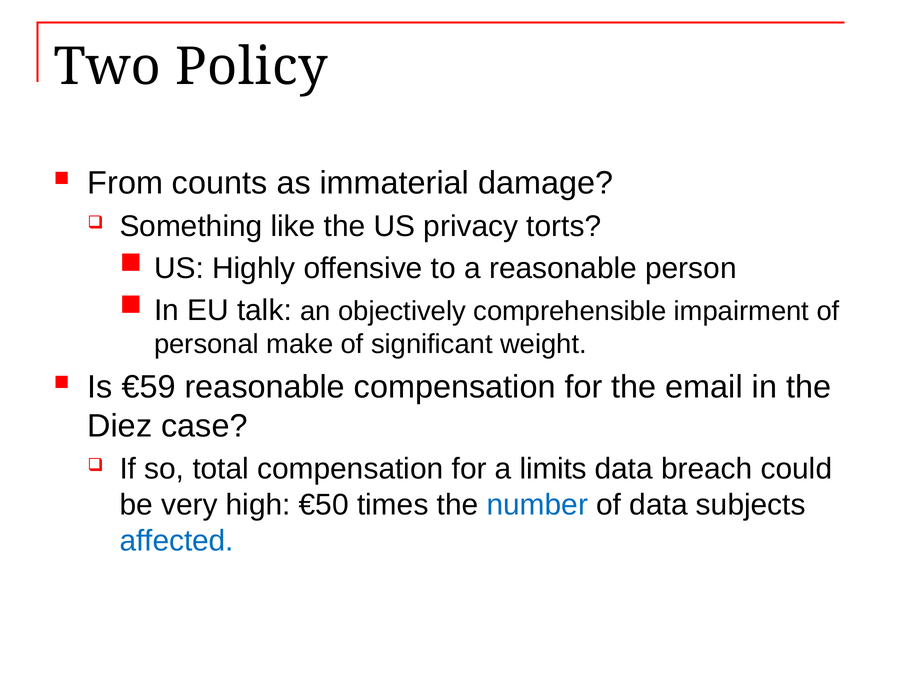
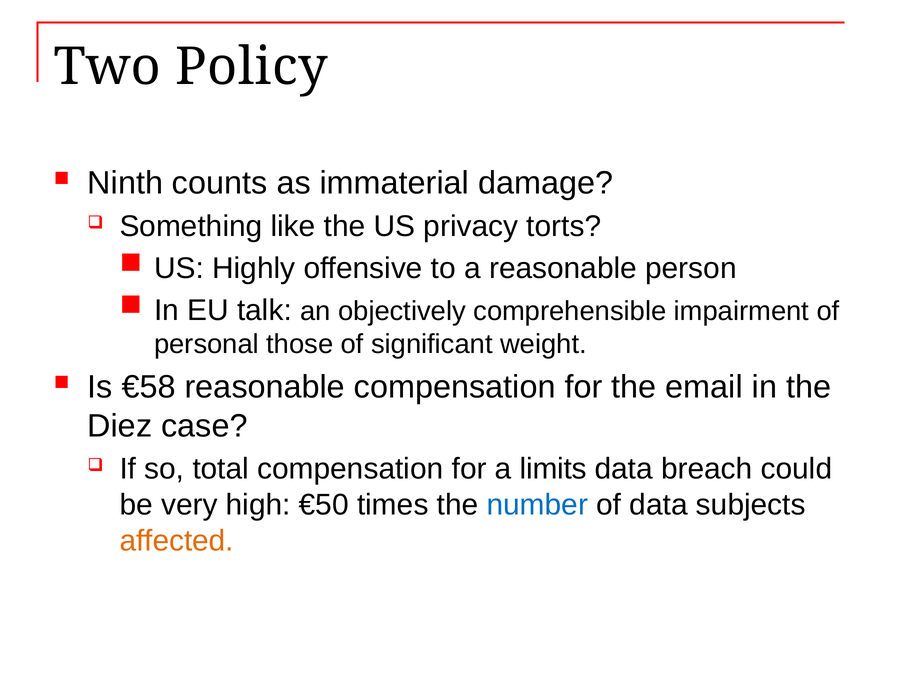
From: From -> Ninth
make: make -> those
€59: €59 -> €58
affected colour: blue -> orange
